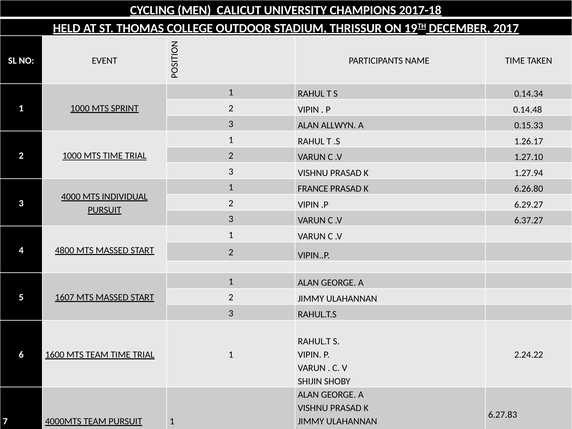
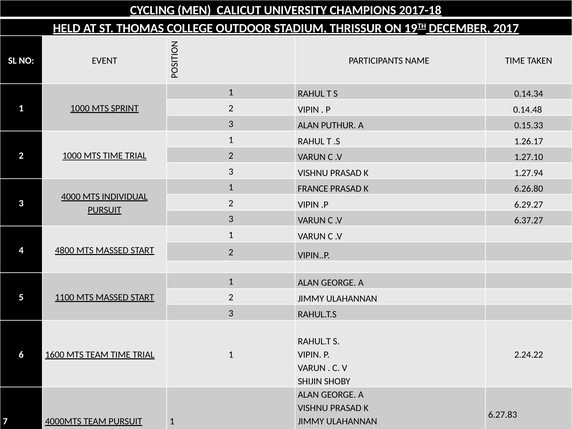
ALAN ALLWYN: ALLWYN -> PUTHUR
1607: 1607 -> 1100
